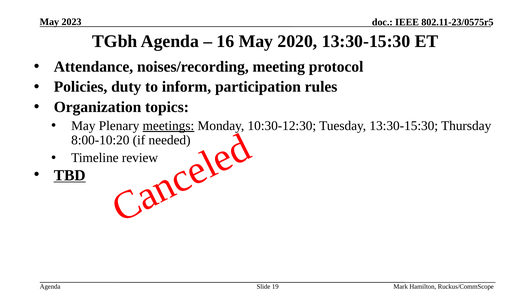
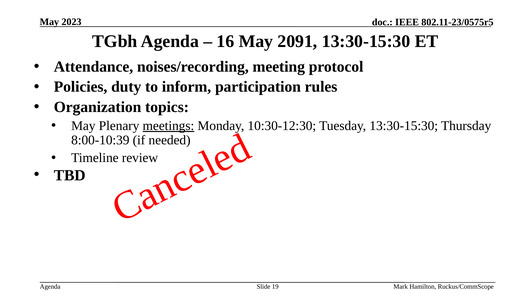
2020: 2020 -> 2091
8:00-10:20: 8:00-10:20 -> 8:00-10:39
TBD underline: present -> none
